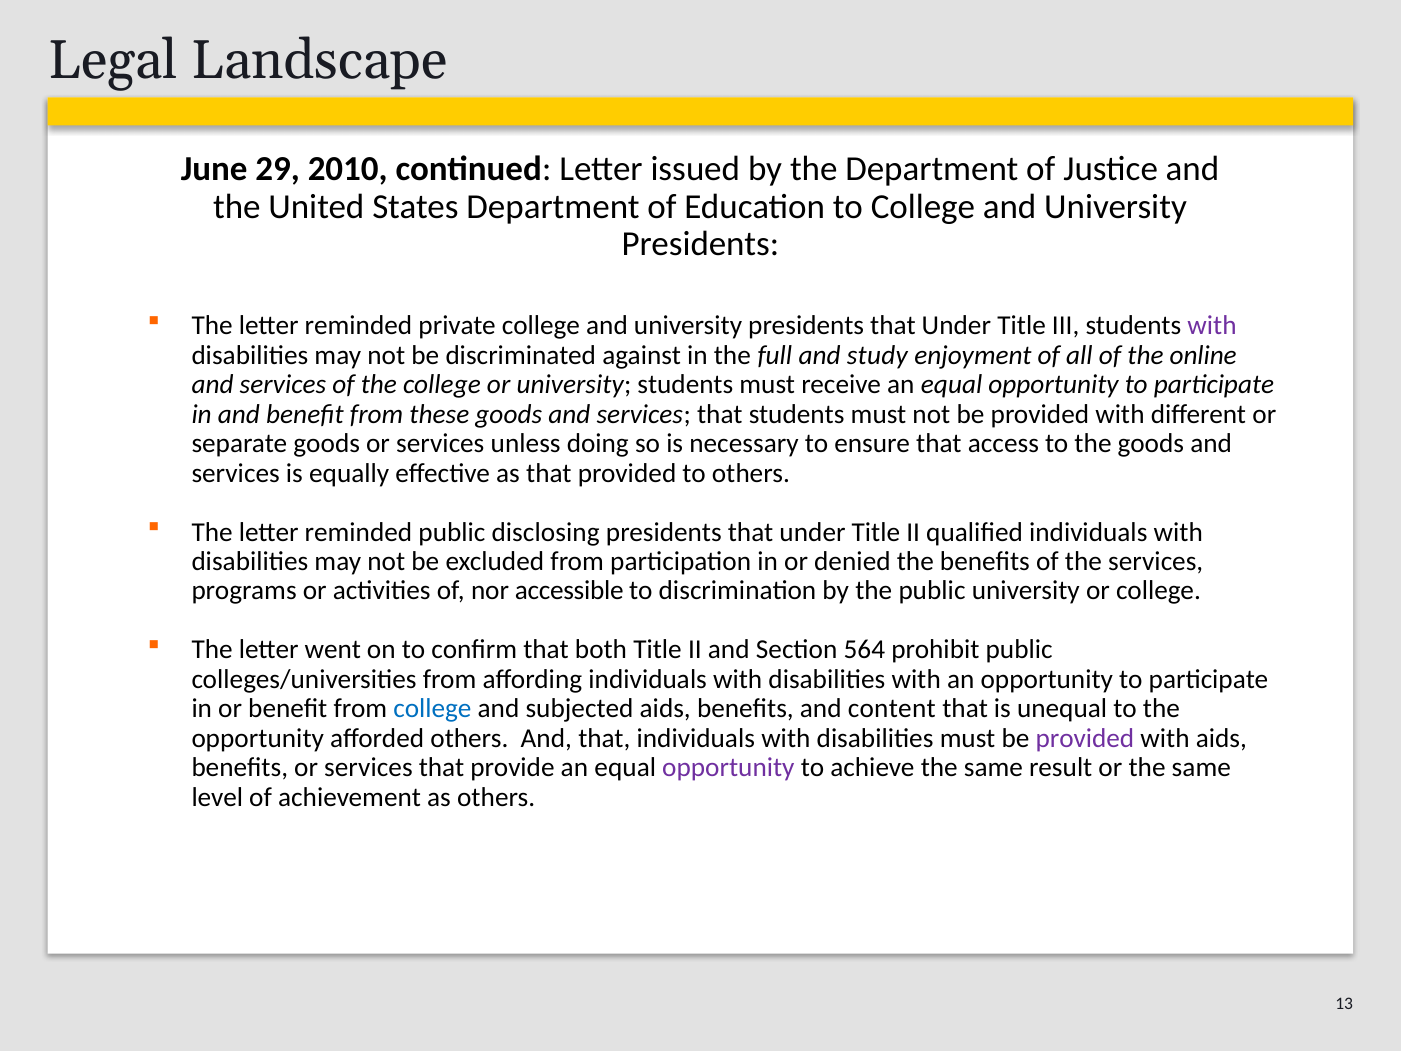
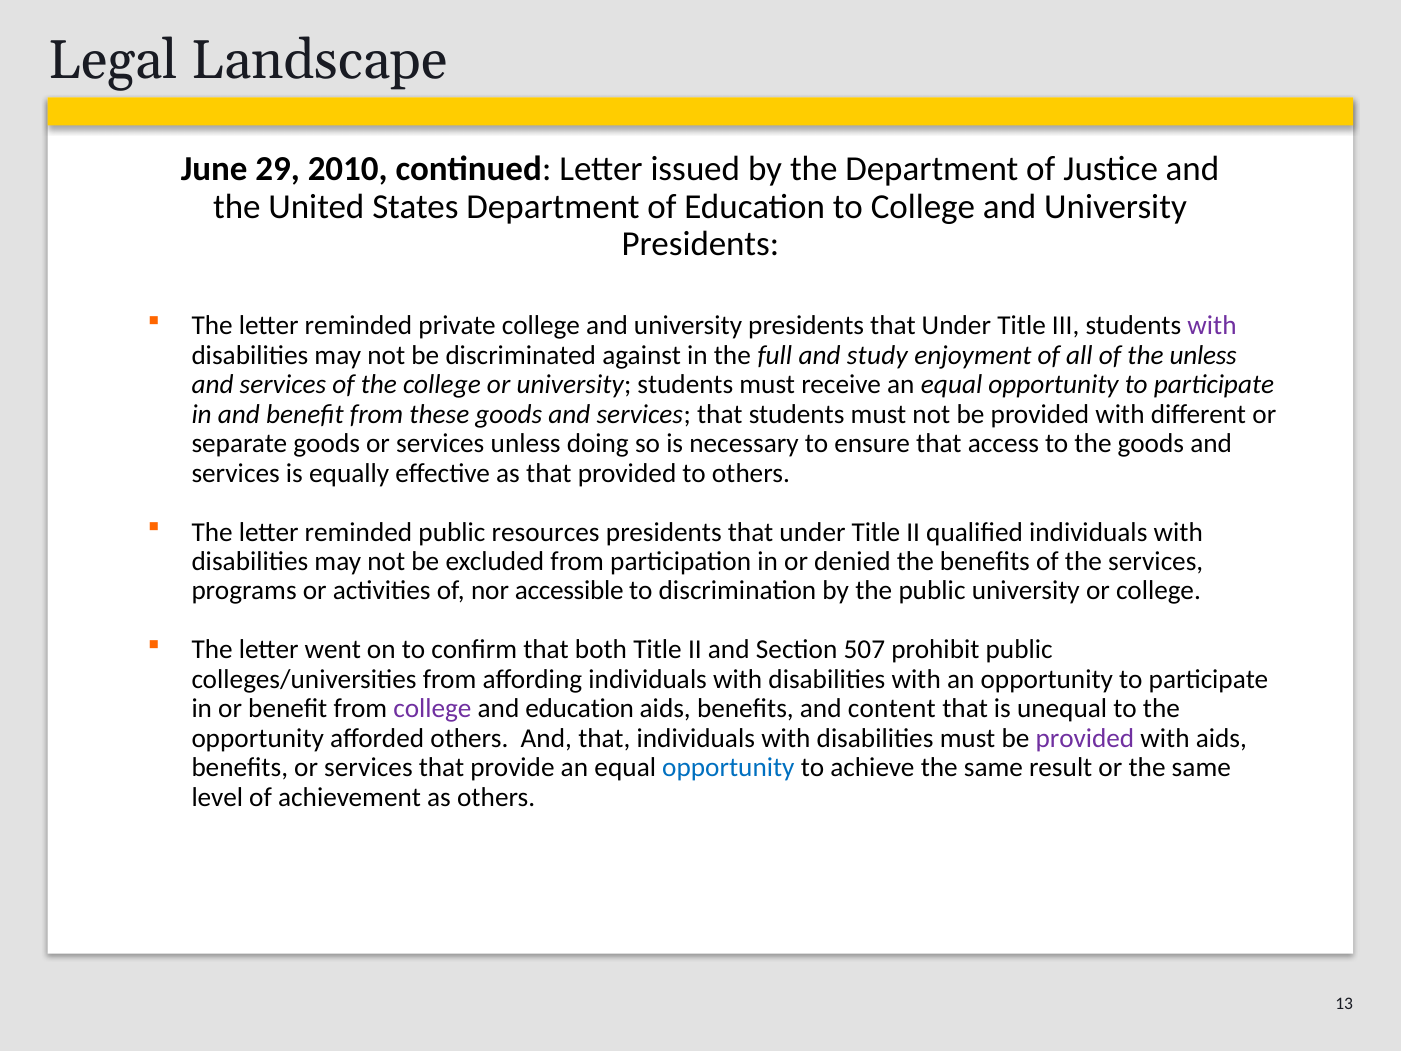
the online: online -> unless
disclosing: disclosing -> resources
564: 564 -> 507
college at (432, 709) colour: blue -> purple
and subjected: subjected -> education
opportunity at (728, 767) colour: purple -> blue
